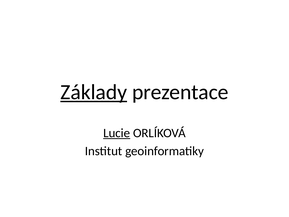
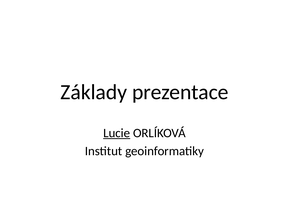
Základy underline: present -> none
